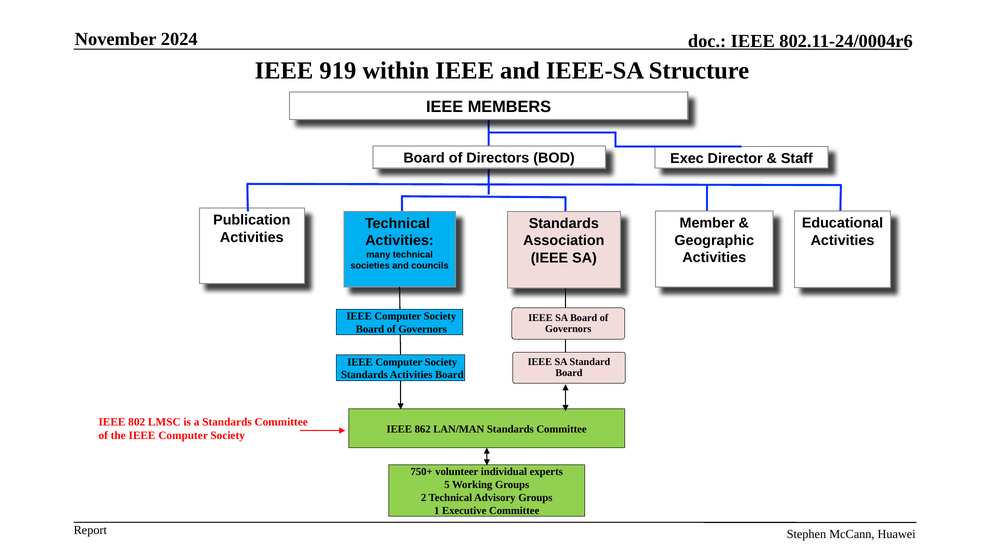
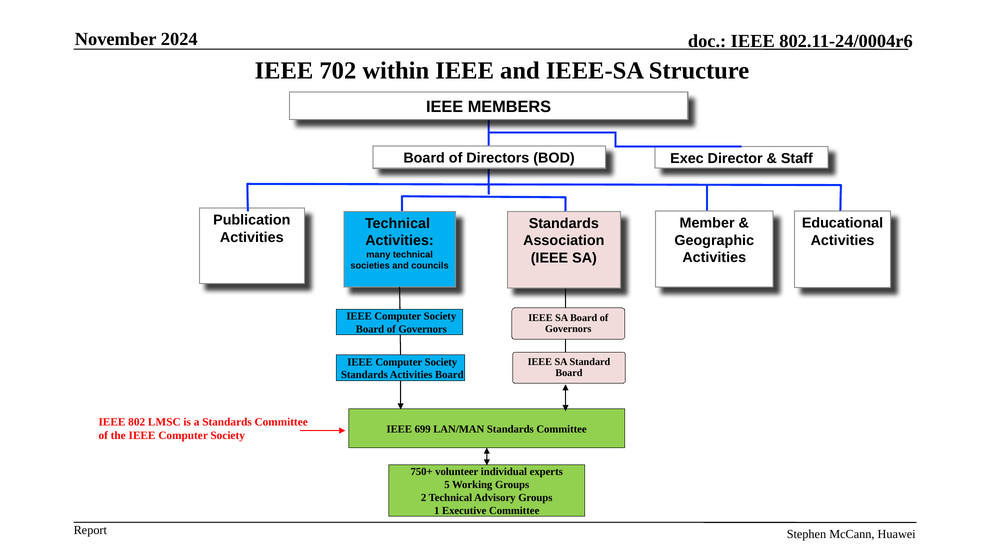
919: 919 -> 702
862: 862 -> 699
